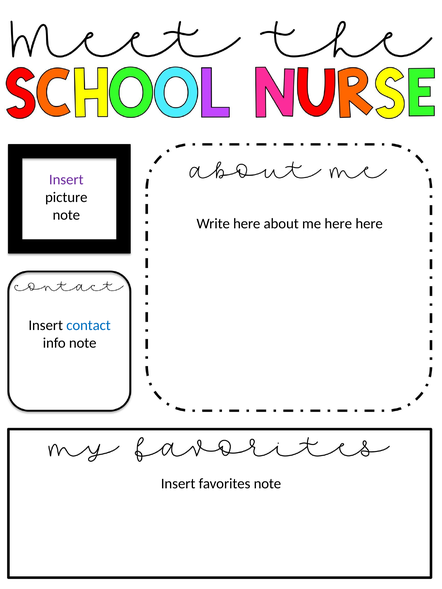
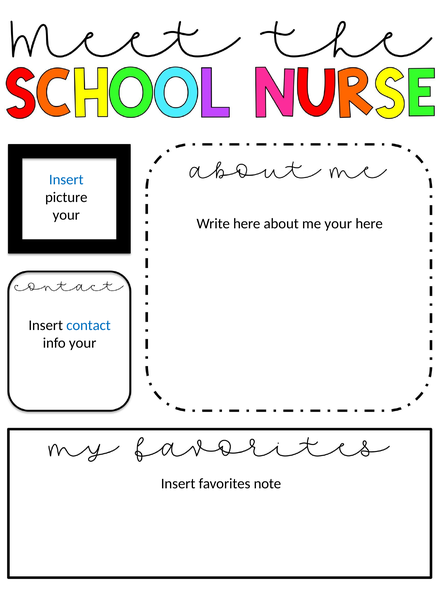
Insert at (66, 180) colour: purple -> blue
note at (66, 215): note -> your
me here: here -> your
info note: note -> your
